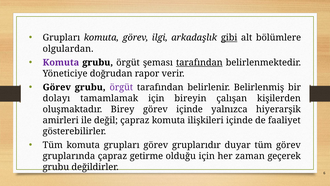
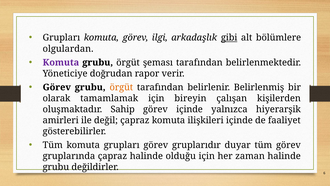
tarafından at (199, 62) underline: present -> none
örgüt at (121, 87) colour: purple -> orange
dolayı: dolayı -> olarak
Birey: Birey -> Sahip
çapraz getirme: getirme -> halinde
zaman geçerek: geçerek -> halinde
